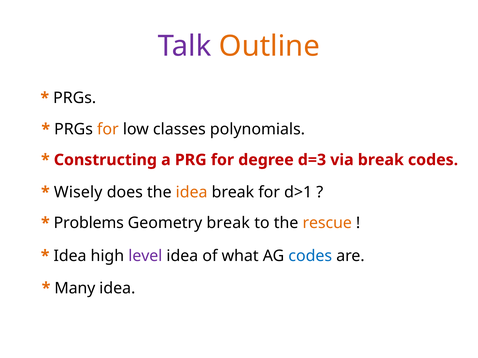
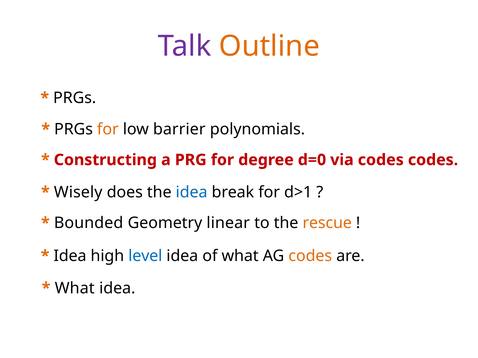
classes: classes -> barrier
d=3: d=3 -> d=0
via break: break -> codes
idea at (192, 193) colour: orange -> blue
Problems: Problems -> Bounded
Geometry break: break -> linear
level colour: purple -> blue
codes at (310, 256) colour: blue -> orange
Many at (75, 289): Many -> What
